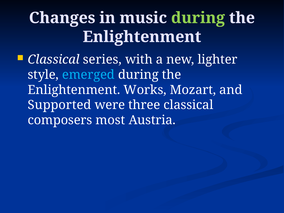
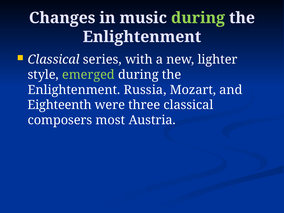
emerged colour: light blue -> light green
Works: Works -> Russia
Supported: Supported -> Eighteenth
